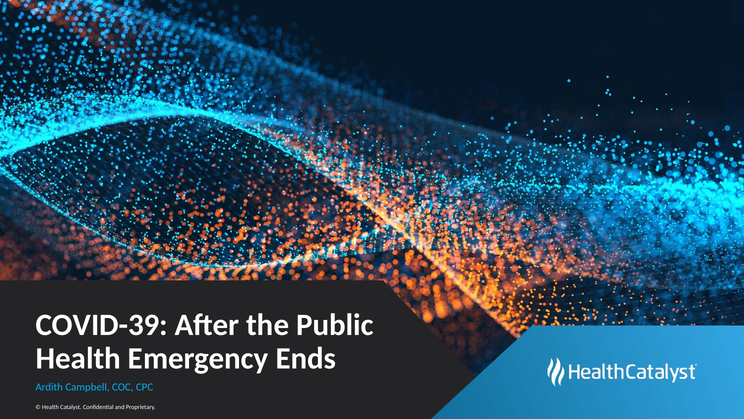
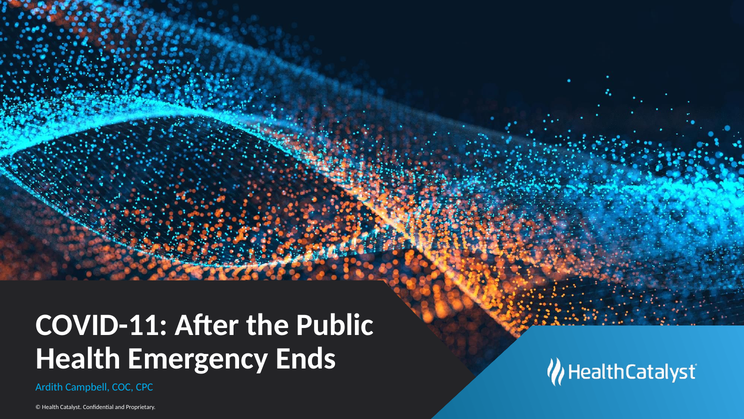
COVID-39: COVID-39 -> COVID-11
